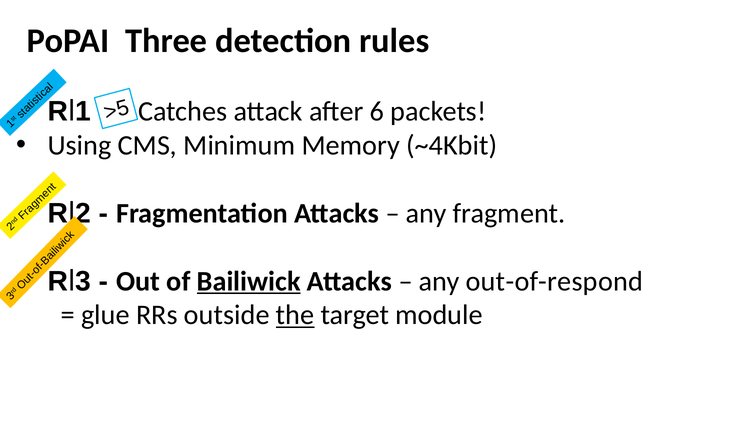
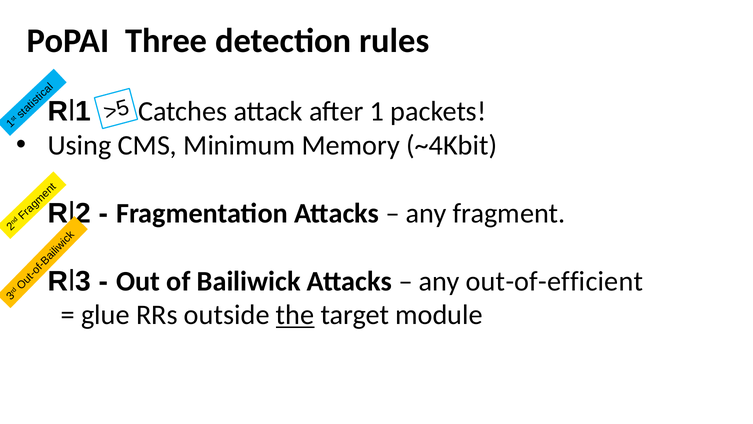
after 6: 6 -> 1
Bailiwick underline: present -> none
out-of-respond: out-of-respond -> out-of-efficient
